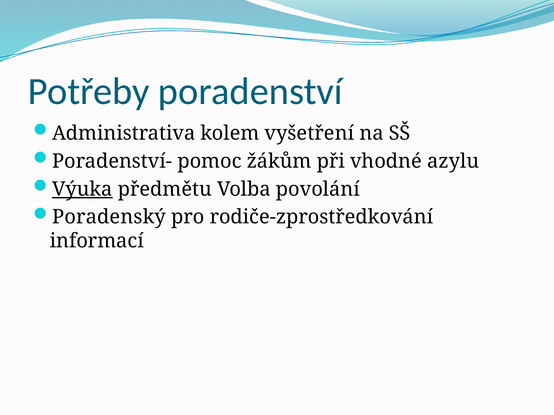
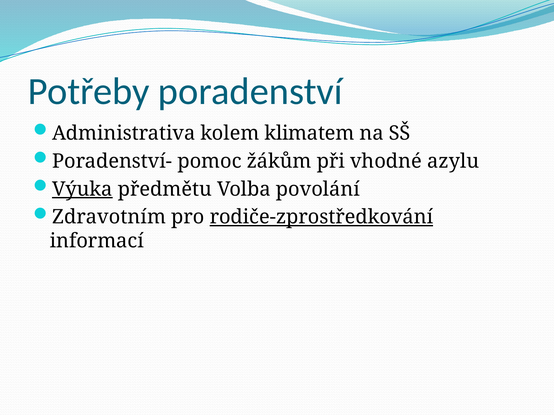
vyšetření: vyšetření -> klimatem
Poradenský: Poradenský -> Zdravotním
rodiče-zprostředkování underline: none -> present
